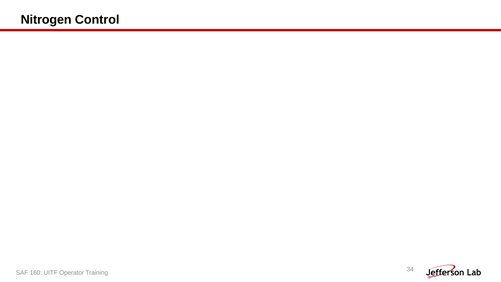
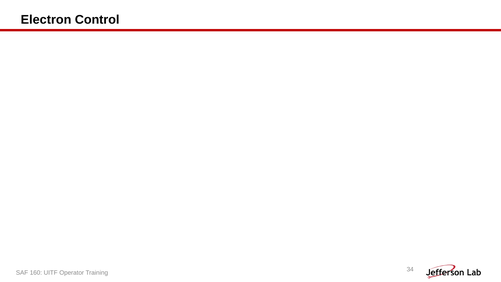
Nitrogen: Nitrogen -> Electron
